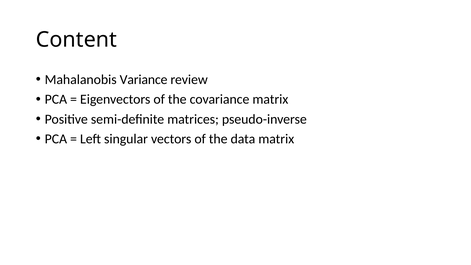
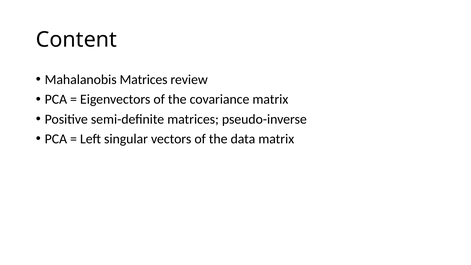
Mahalanobis Variance: Variance -> Matrices
